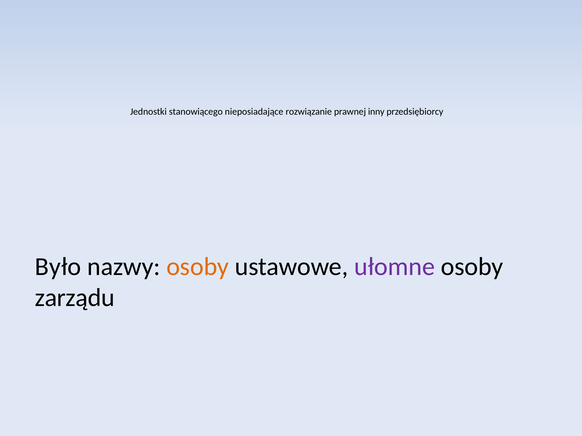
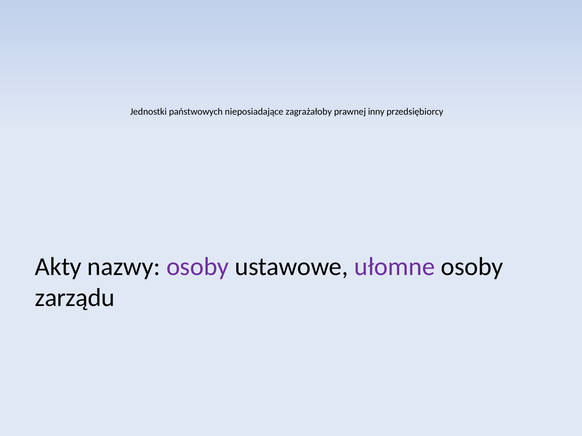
stanowiącego: stanowiącego -> państwowych
rozwiązanie: rozwiązanie -> zagrażałoby
Było: Było -> Akty
osoby at (198, 267) colour: orange -> purple
